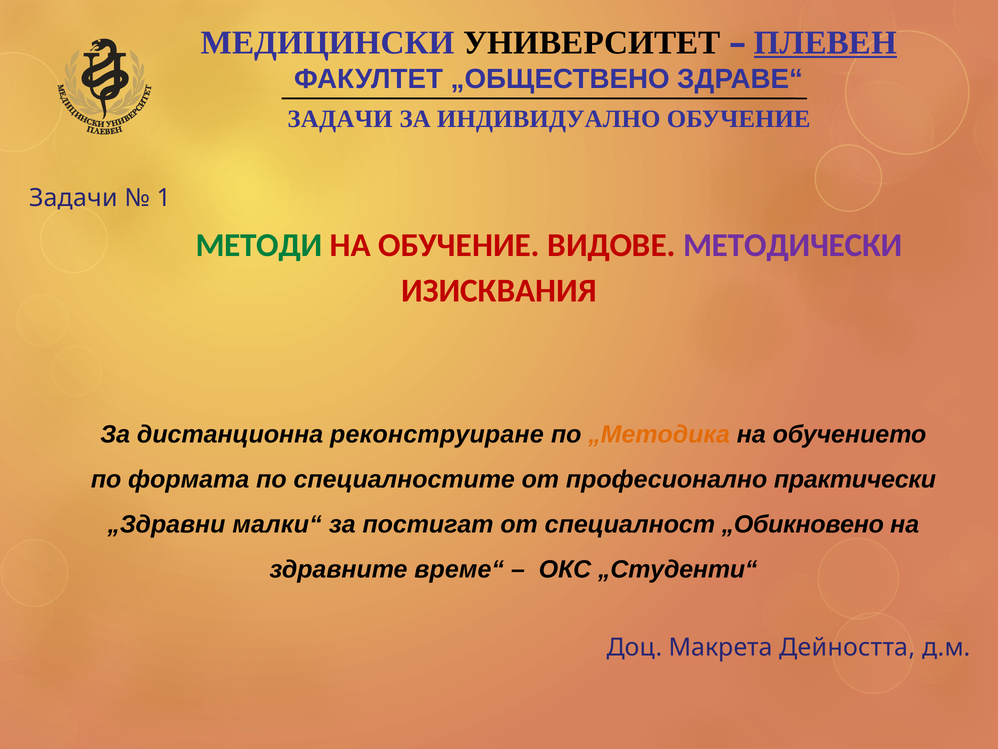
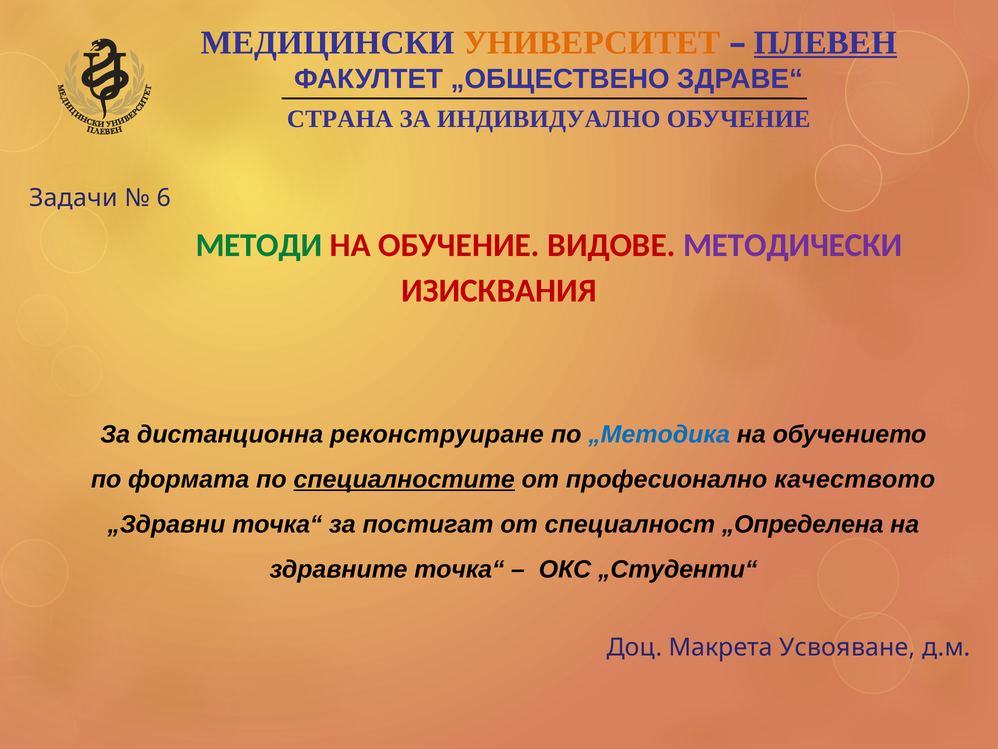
УНИВЕРСИТЕТ colour: black -> orange
ЗАДАЧИ at (340, 119): ЗАДАЧИ -> СТРАНА
1: 1 -> 6
„Методика colour: orange -> blue
специалностите underline: none -> present
практически: практически -> качеството
„Здравни малки“: малки“ -> точка“
„Обикновено: „Обикновено -> „Определена
здравните време“: време“ -> точка“
Дейността: Дейността -> Усвояване
